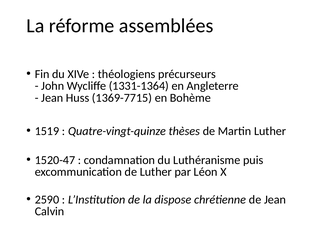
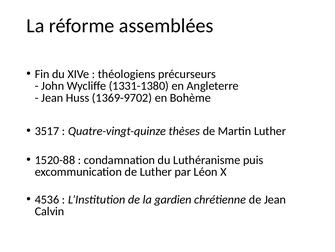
1331-1364: 1331-1364 -> 1331-1380
1369-7715: 1369-7715 -> 1369-9702
1519: 1519 -> 3517
1520-47: 1520-47 -> 1520-88
2590: 2590 -> 4536
dispose: dispose -> gardien
